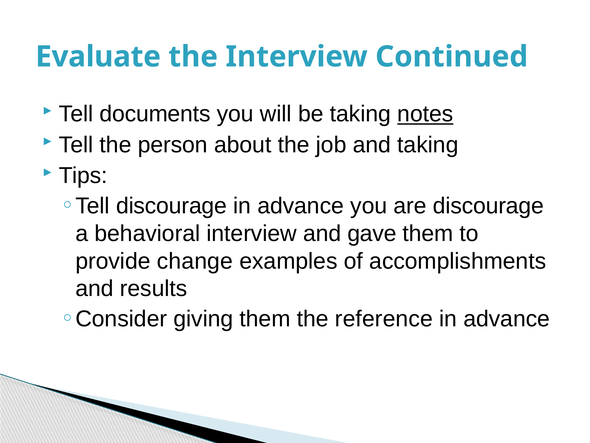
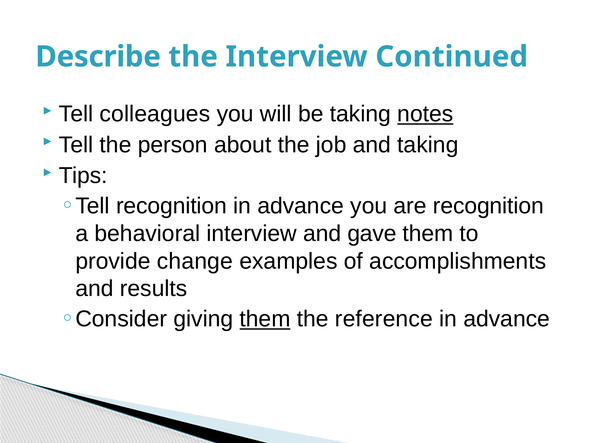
Evaluate: Evaluate -> Describe
documents: documents -> colleagues
discourage at (172, 206): discourage -> recognition
are discourage: discourage -> recognition
them at (265, 319) underline: none -> present
